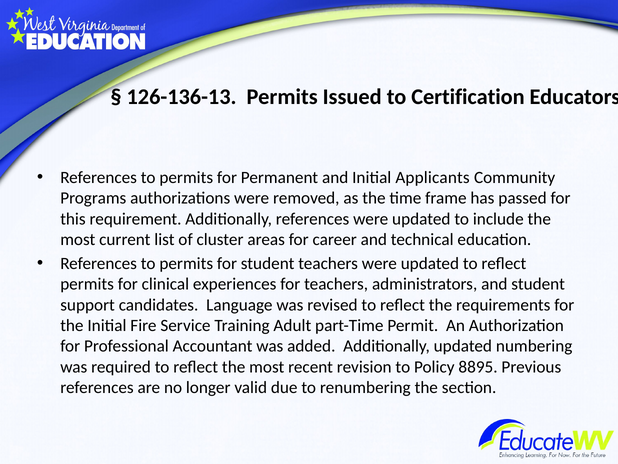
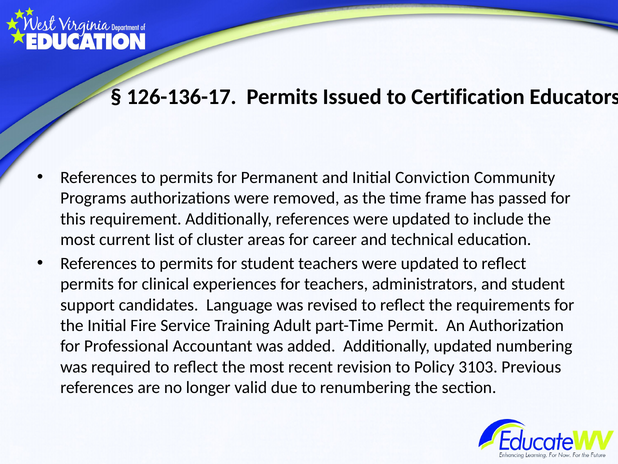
126-136-13: 126-136-13 -> 126-136-17
Applicants: Applicants -> Conviction
8895: 8895 -> 3103
